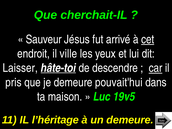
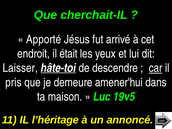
Sauveur: Sauveur -> Apporté
cet underline: present -> none
ville: ville -> était
pouvait'hui: pouvait'hui -> amener'hui
un demeure: demeure -> annoncé
